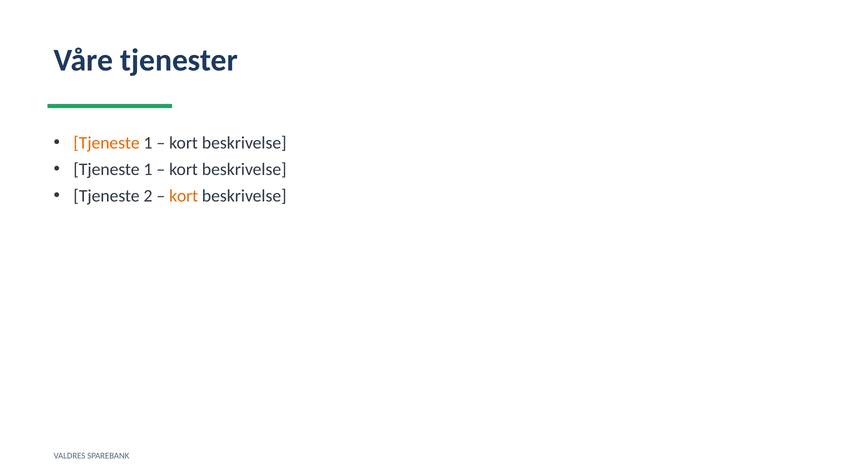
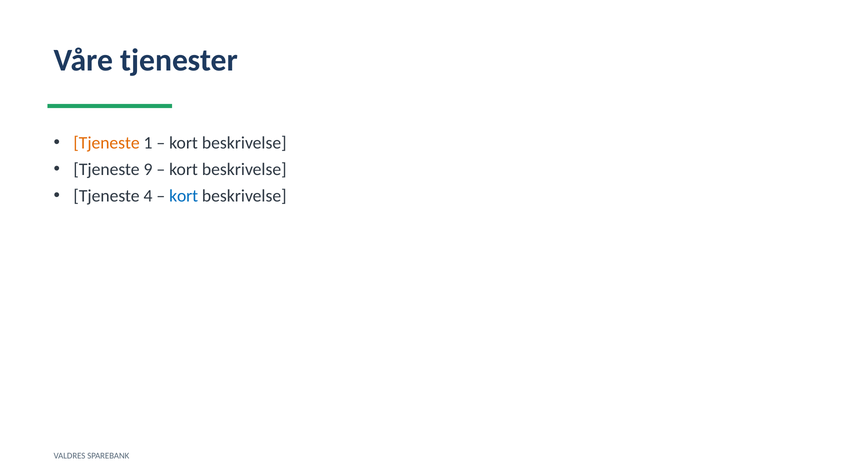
1 at (148, 169): 1 -> 9
2: 2 -> 4
kort at (184, 196) colour: orange -> blue
